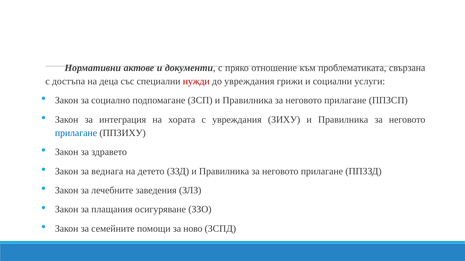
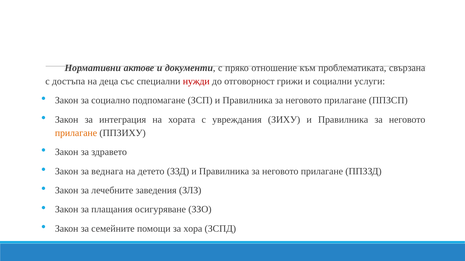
до увреждания: увреждания -> отговорност
прилагане at (76, 133) colour: blue -> orange
ново: ново -> хора
